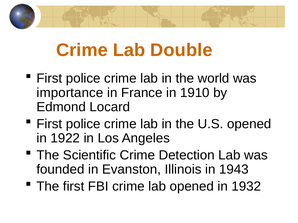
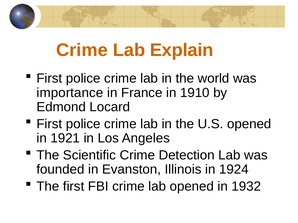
Double: Double -> Explain
1922: 1922 -> 1921
1943: 1943 -> 1924
